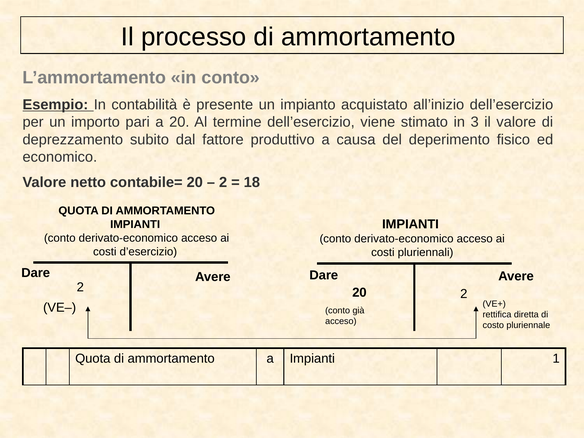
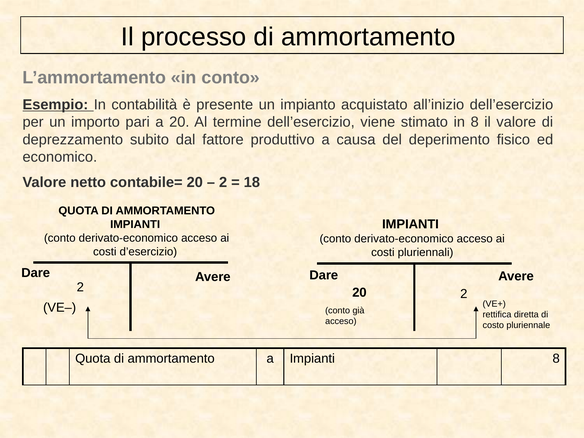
in 3: 3 -> 8
Impianti 1: 1 -> 8
